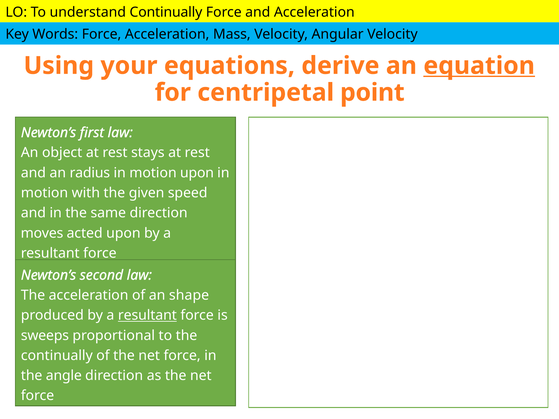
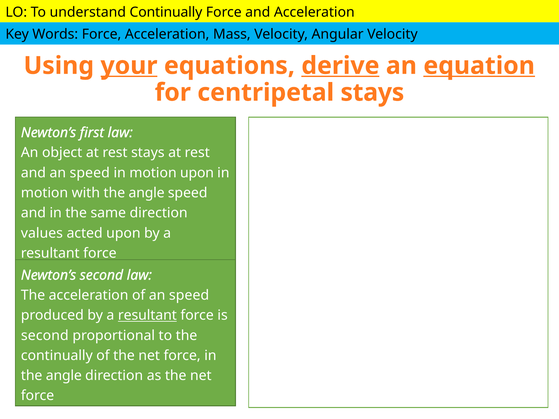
your underline: none -> present
derive underline: none -> present
centripetal point: point -> stays
and an radius: radius -> speed
with the given: given -> angle
moves: moves -> values
of an shape: shape -> speed
sweeps at (45, 336): sweeps -> second
